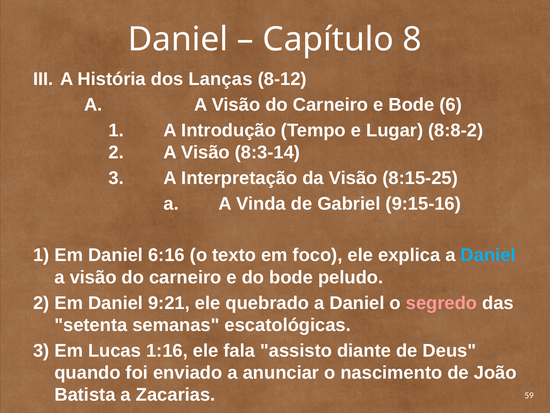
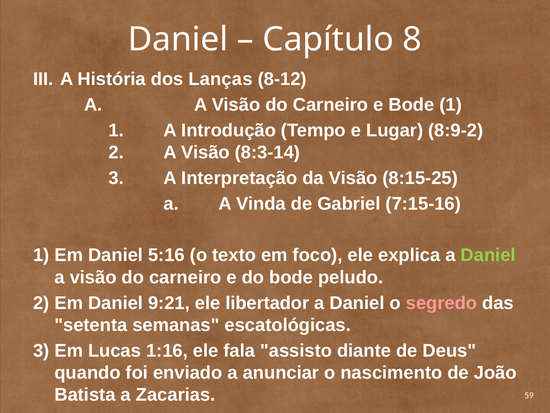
Bode 6: 6 -> 1
8:8-2: 8:8-2 -> 8:9-2
9:15-16: 9:15-16 -> 7:15-16
6:16: 6:16 -> 5:16
Daniel at (488, 255) colour: light blue -> light green
quebrado: quebrado -> libertador
